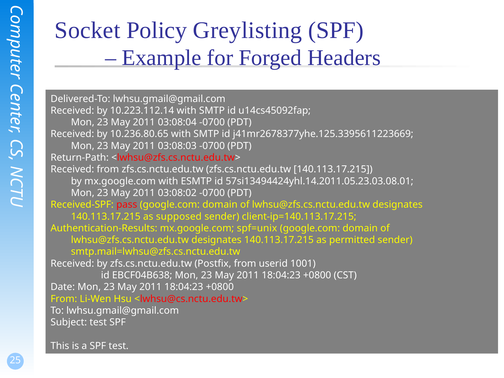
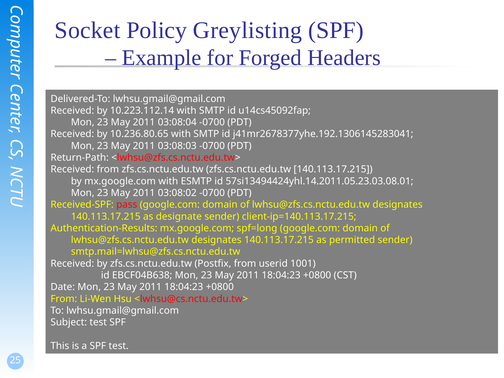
j41mr2678377yhe.125.3395611223669: j41mr2678377yhe.125.3395611223669 -> j41mr2678377yhe.192.1306145283041
supposed: supposed -> designate
spf=unix: spf=unix -> spf=long
